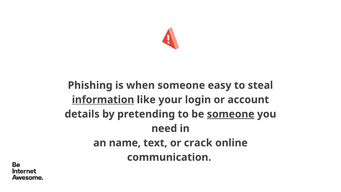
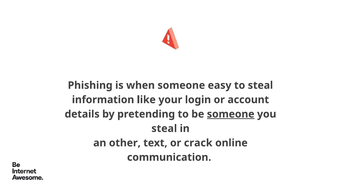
information underline: present -> none
need at (164, 128): need -> steal
name: name -> other
